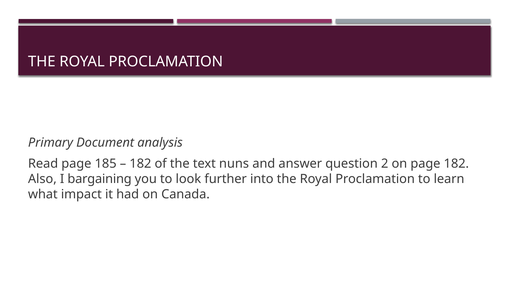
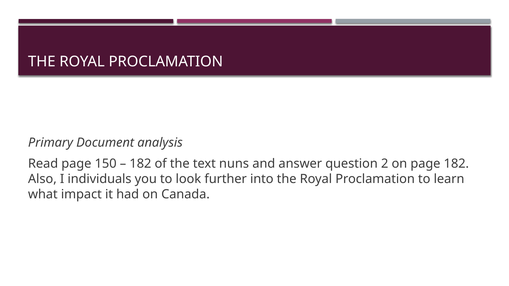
185: 185 -> 150
bargaining: bargaining -> individuals
